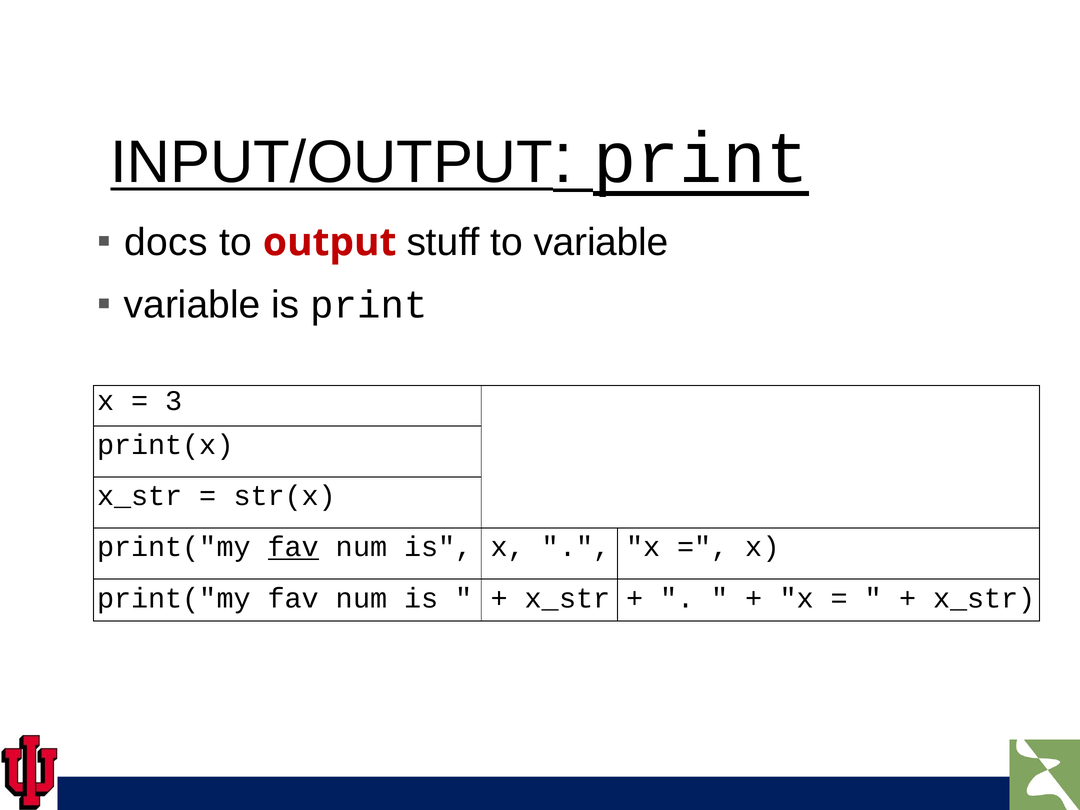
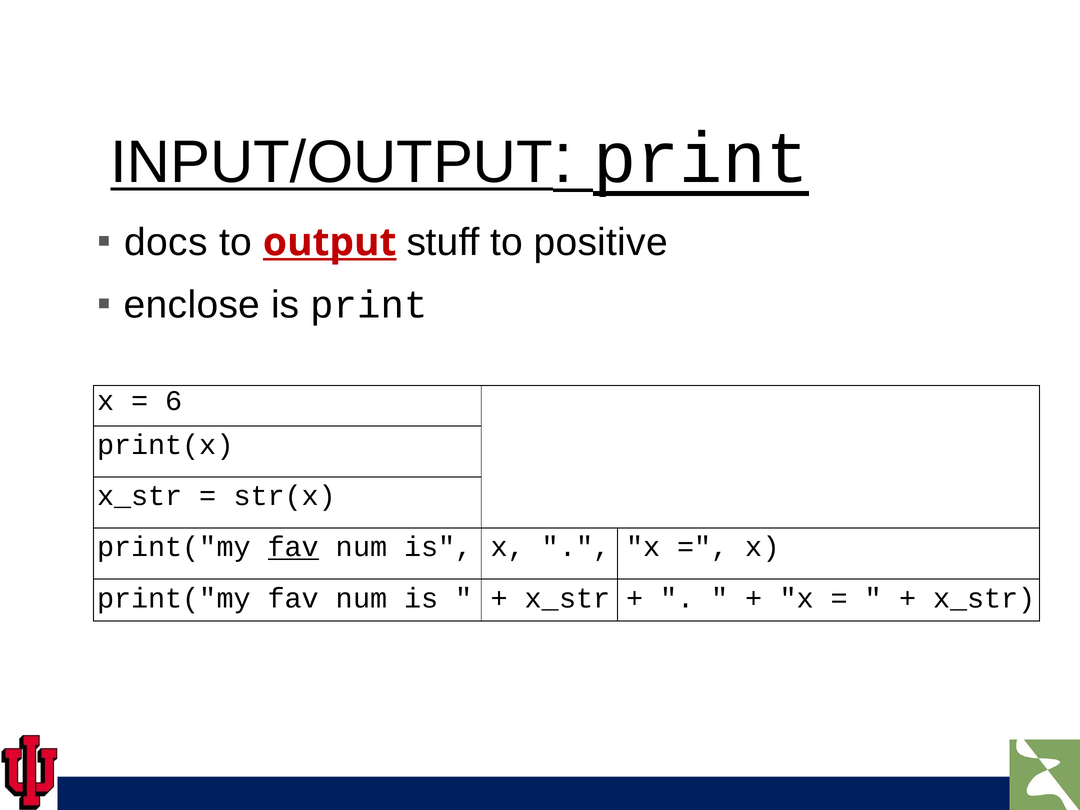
output underline: none -> present
to variable: variable -> positive
variable at (192, 305): variable -> enclose
3: 3 -> 6
